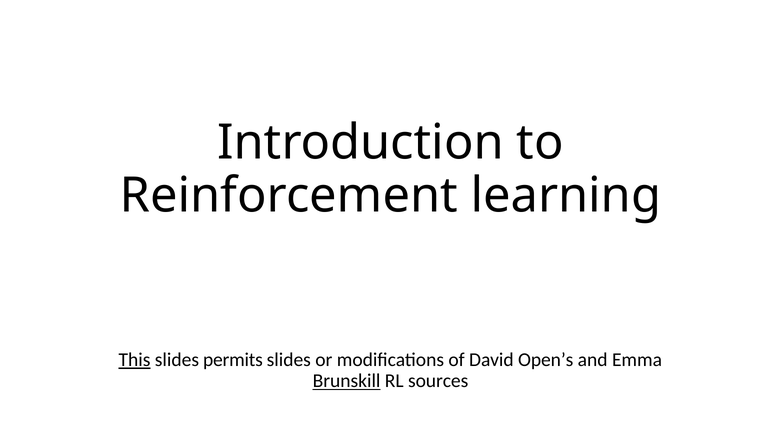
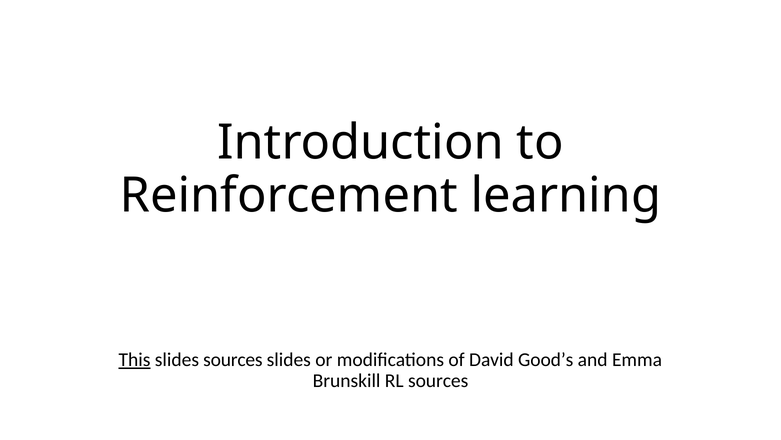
slides permits: permits -> sources
Open’s: Open’s -> Good’s
Brunskill underline: present -> none
